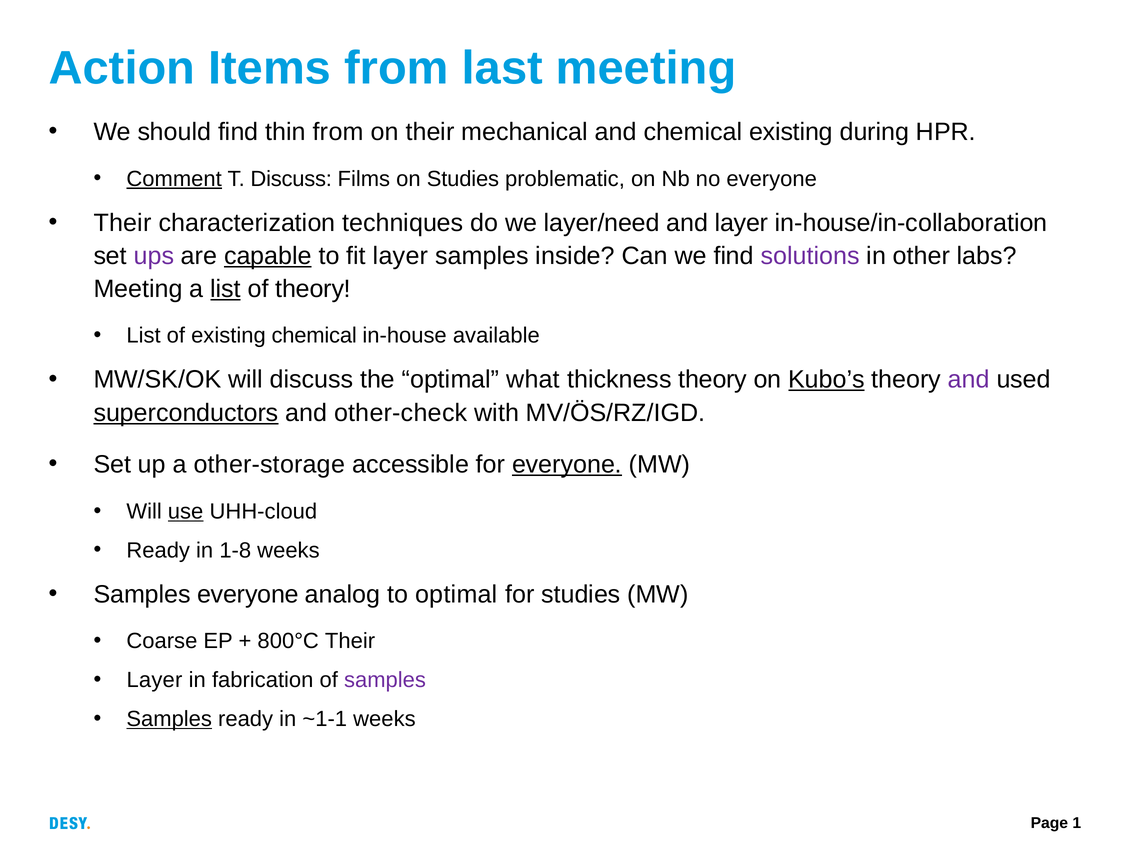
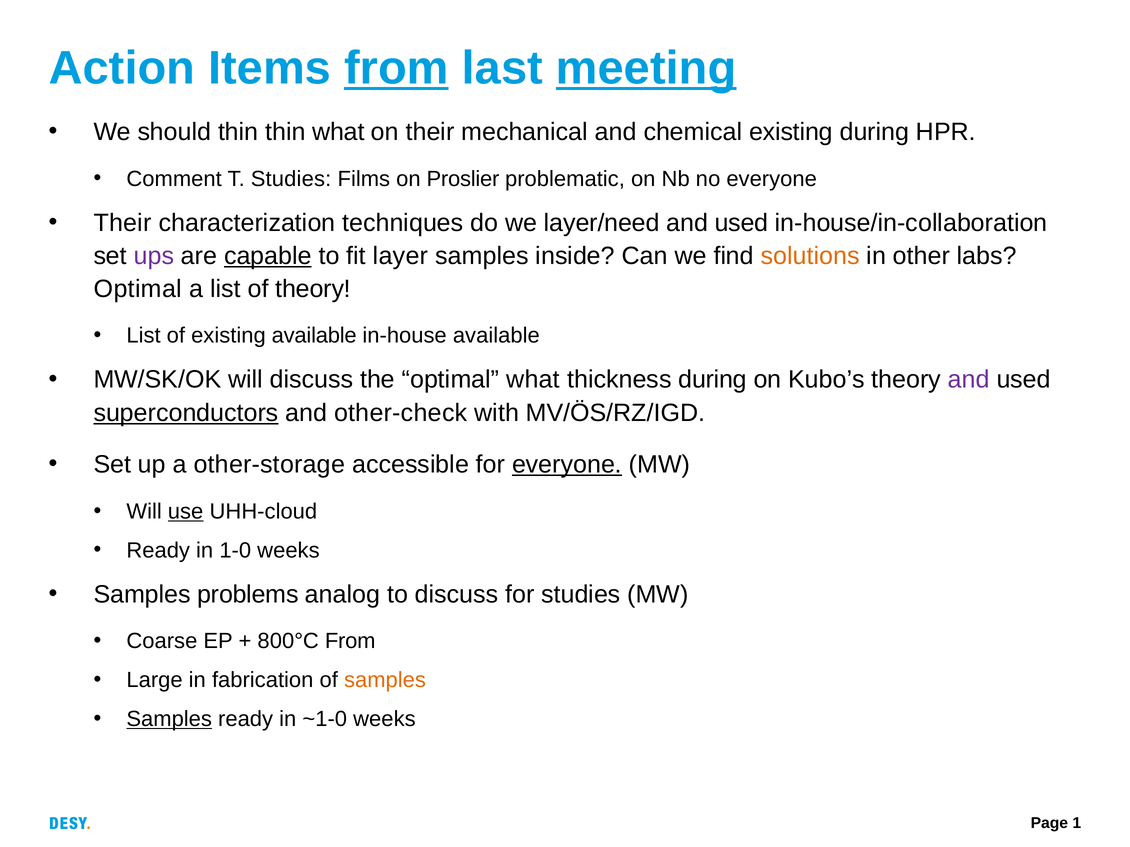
from at (396, 68) underline: none -> present
meeting at (646, 68) underline: none -> present
should find: find -> thin
thin from: from -> what
Comment underline: present -> none
T Discuss: Discuss -> Studies
on Studies: Studies -> Proslier
layer at (741, 223): layer -> used
solutions colour: purple -> orange
Meeting at (138, 289): Meeting -> Optimal
list at (226, 289) underline: present -> none
existing chemical: chemical -> available
thickness theory: theory -> during
Kubo’s underline: present -> none
1-8: 1-8 -> 1-0
Samples everyone: everyone -> problems
to optimal: optimal -> discuss
800°C Their: Their -> From
Layer at (154, 680): Layer -> Large
samples at (385, 680) colour: purple -> orange
~1-1: ~1-1 -> ~1-0
